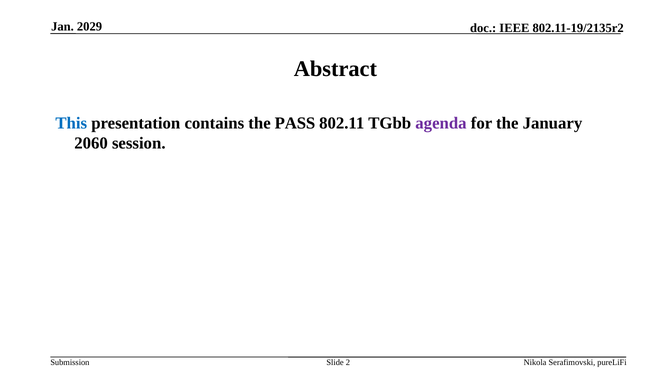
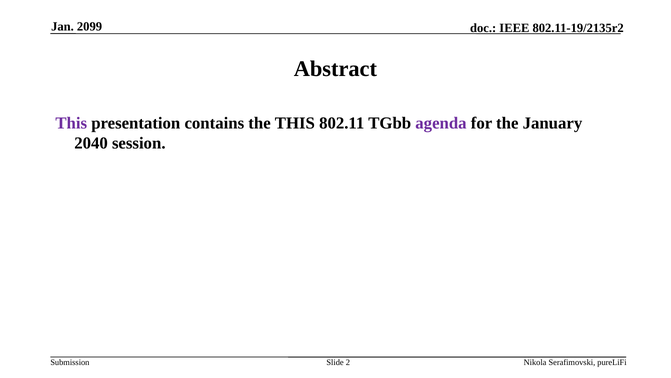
2029: 2029 -> 2099
This at (71, 123) colour: blue -> purple
the PASS: PASS -> THIS
2060: 2060 -> 2040
